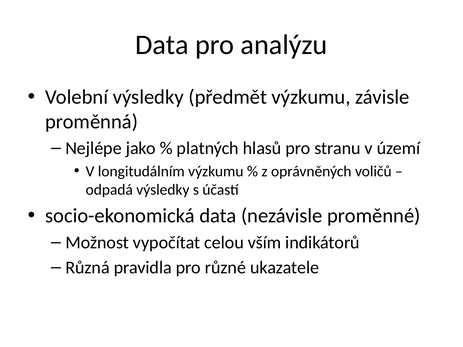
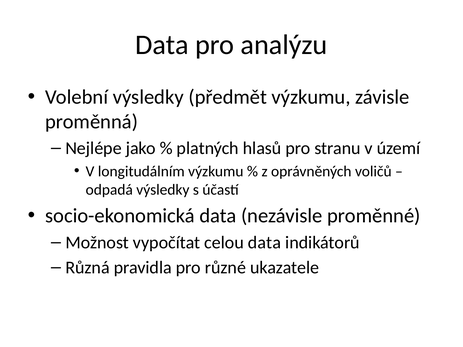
celou vším: vším -> data
